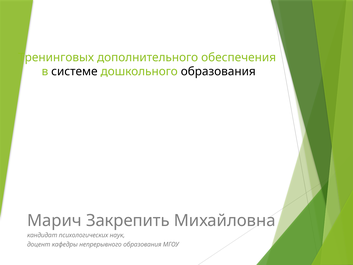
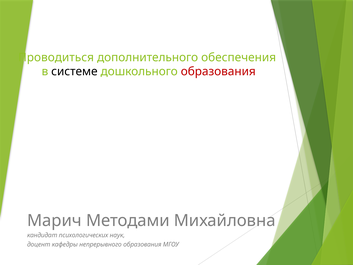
Тренинговых: Тренинговых -> Проводиться
образования at (218, 72) colour: black -> red
Закрепить: Закрепить -> Методами
